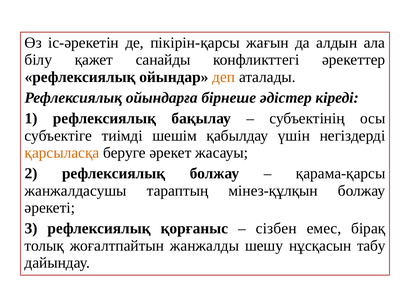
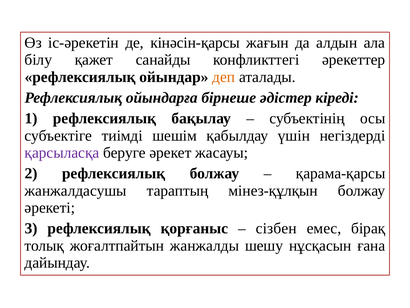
пікірін-қарсы: пікірін-қарсы -> кінәсін-қарсы
қарсыласқа colour: orange -> purple
табу: табу -> ғана
